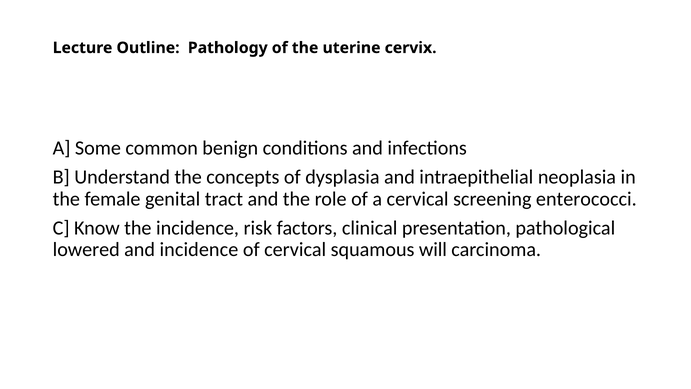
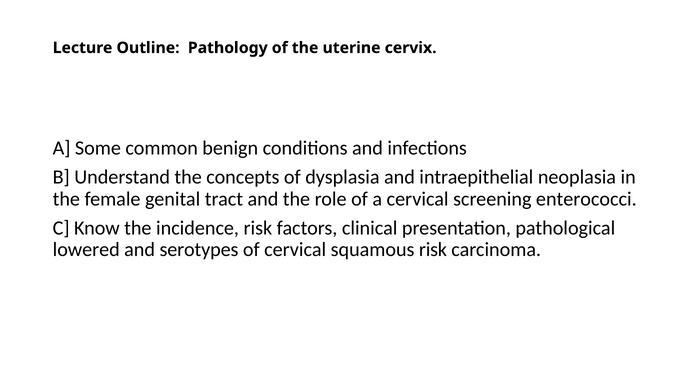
and incidence: incidence -> serotypes
squamous will: will -> risk
